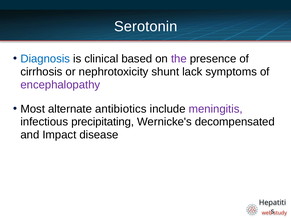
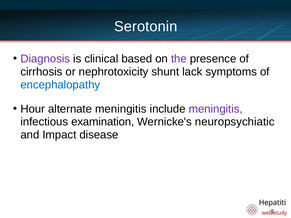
Diagnosis colour: blue -> purple
encephalopathy colour: purple -> blue
Most: Most -> Hour
alternate antibiotics: antibiotics -> meningitis
precipitating: precipitating -> examination
decompensated: decompensated -> neuropsychiatic
